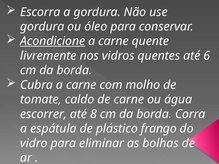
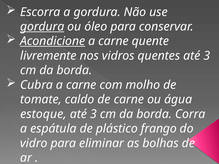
gordura at (42, 27) underline: none -> present
quentes até 6: 6 -> 3
escorrer: escorrer -> estoque
8 at (93, 114): 8 -> 3
